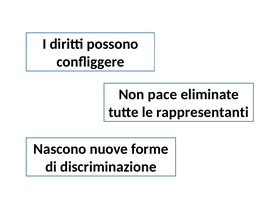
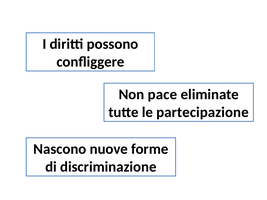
rappresentanti: rappresentanti -> partecipazione
